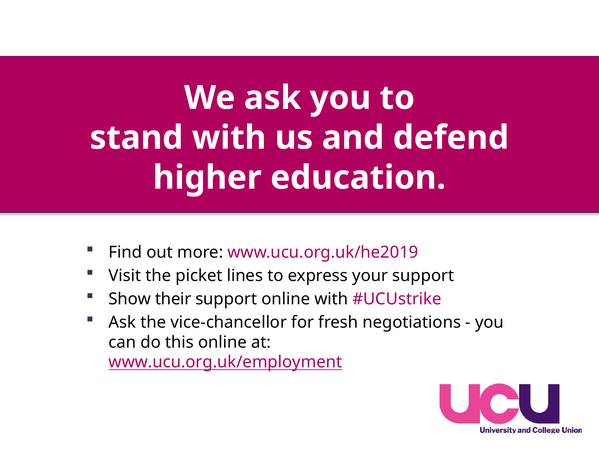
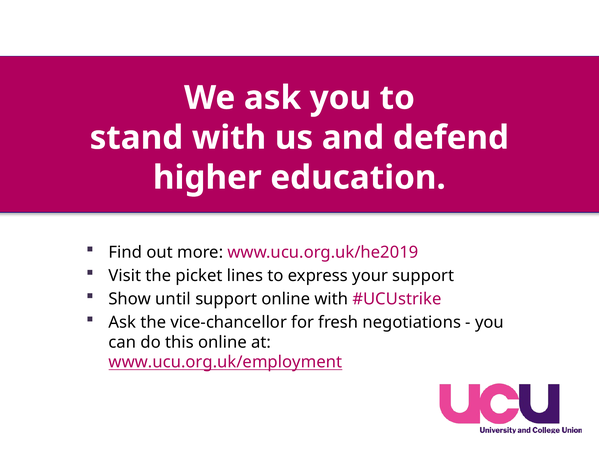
their: their -> until
